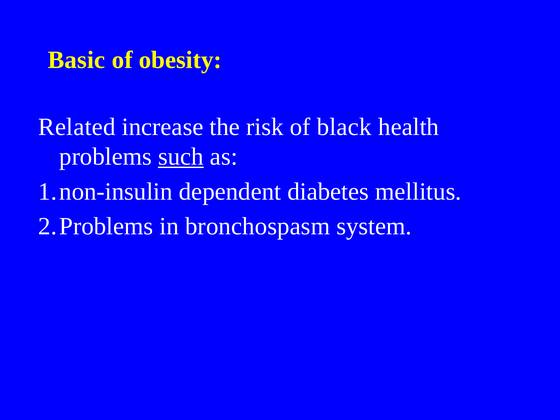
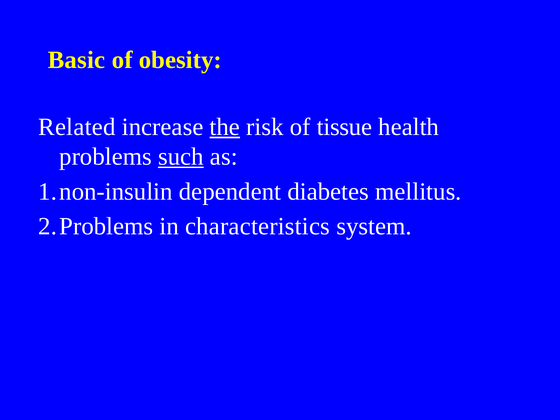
the underline: none -> present
black: black -> tissue
bronchospasm: bronchospasm -> characteristics
